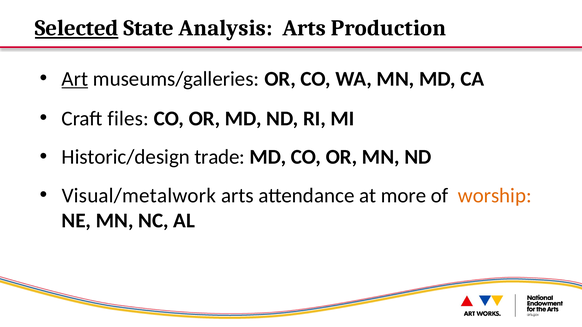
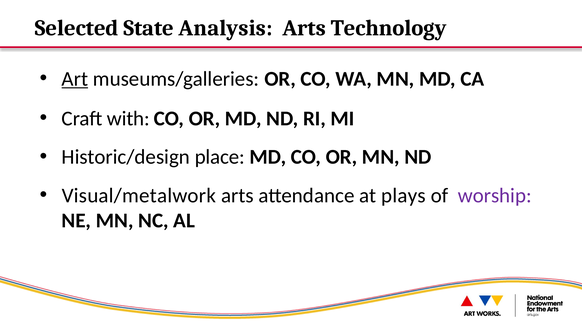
Selected underline: present -> none
Production: Production -> Technology
files: files -> with
trade: trade -> place
more: more -> plays
worship colour: orange -> purple
